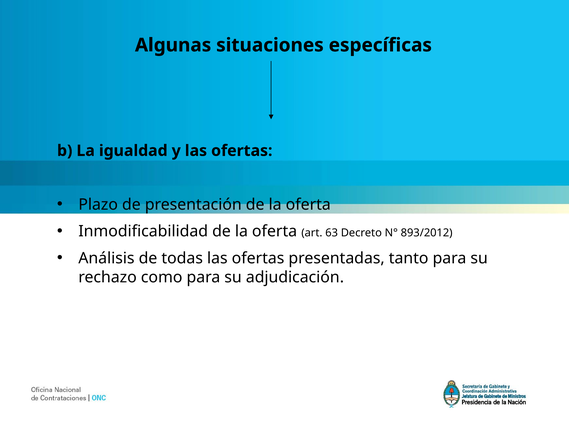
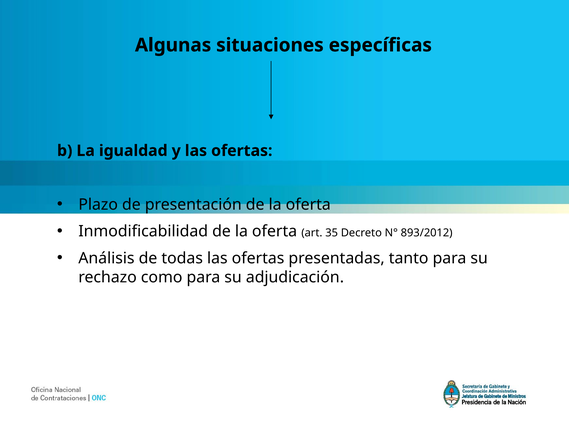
63: 63 -> 35
